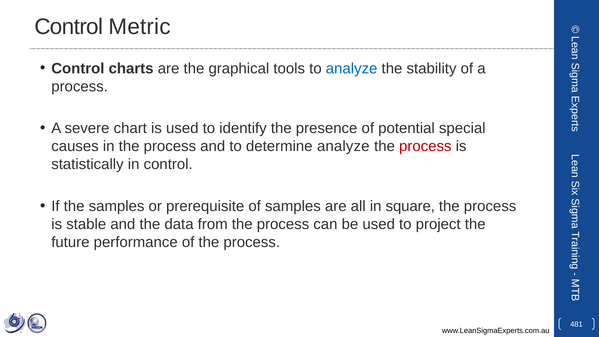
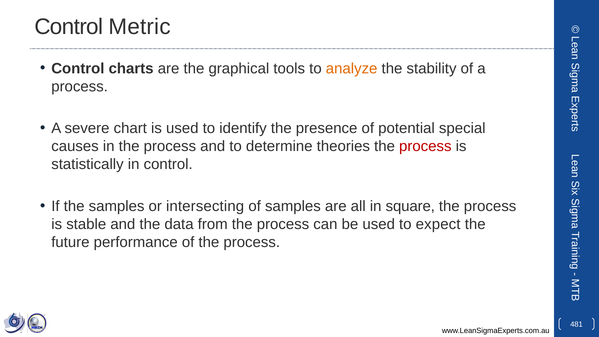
analyze at (352, 68) colour: blue -> orange
determine analyze: analyze -> theories
prerequisite: prerequisite -> intersecting
project: project -> expect
